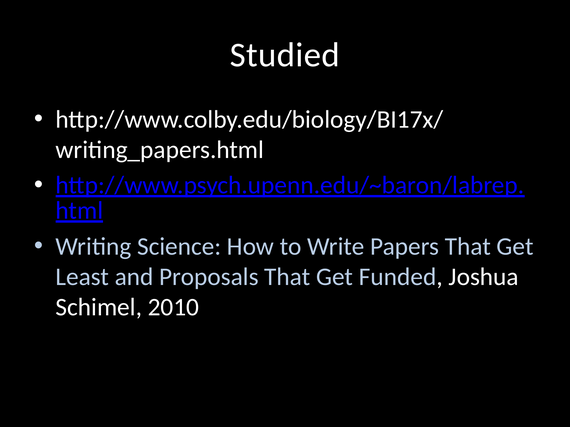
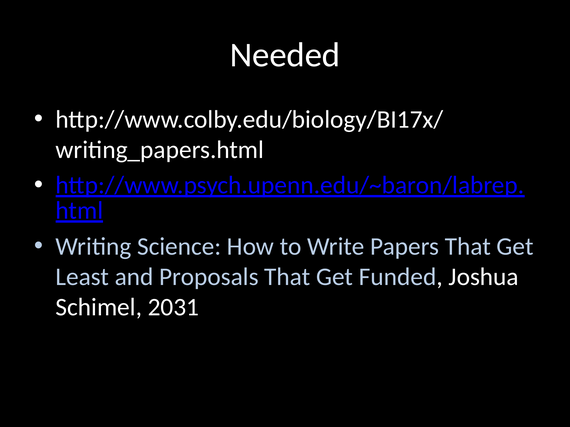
Studied: Studied -> Needed
2010: 2010 -> 2031
